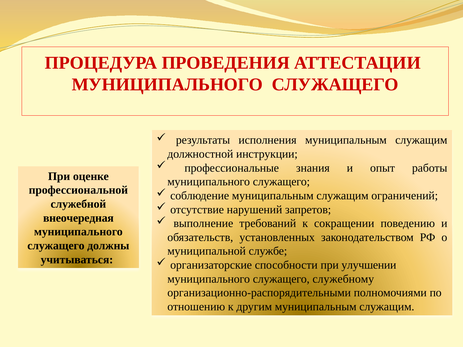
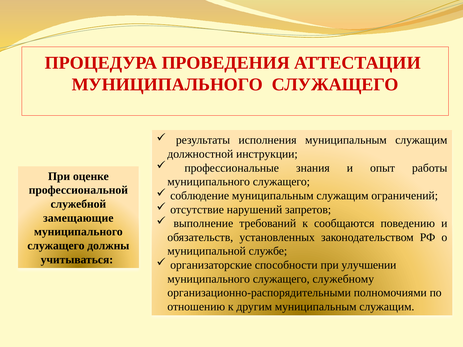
внеочередная: внеочередная -> замещающие
сокращении: сокращении -> сообщаются
